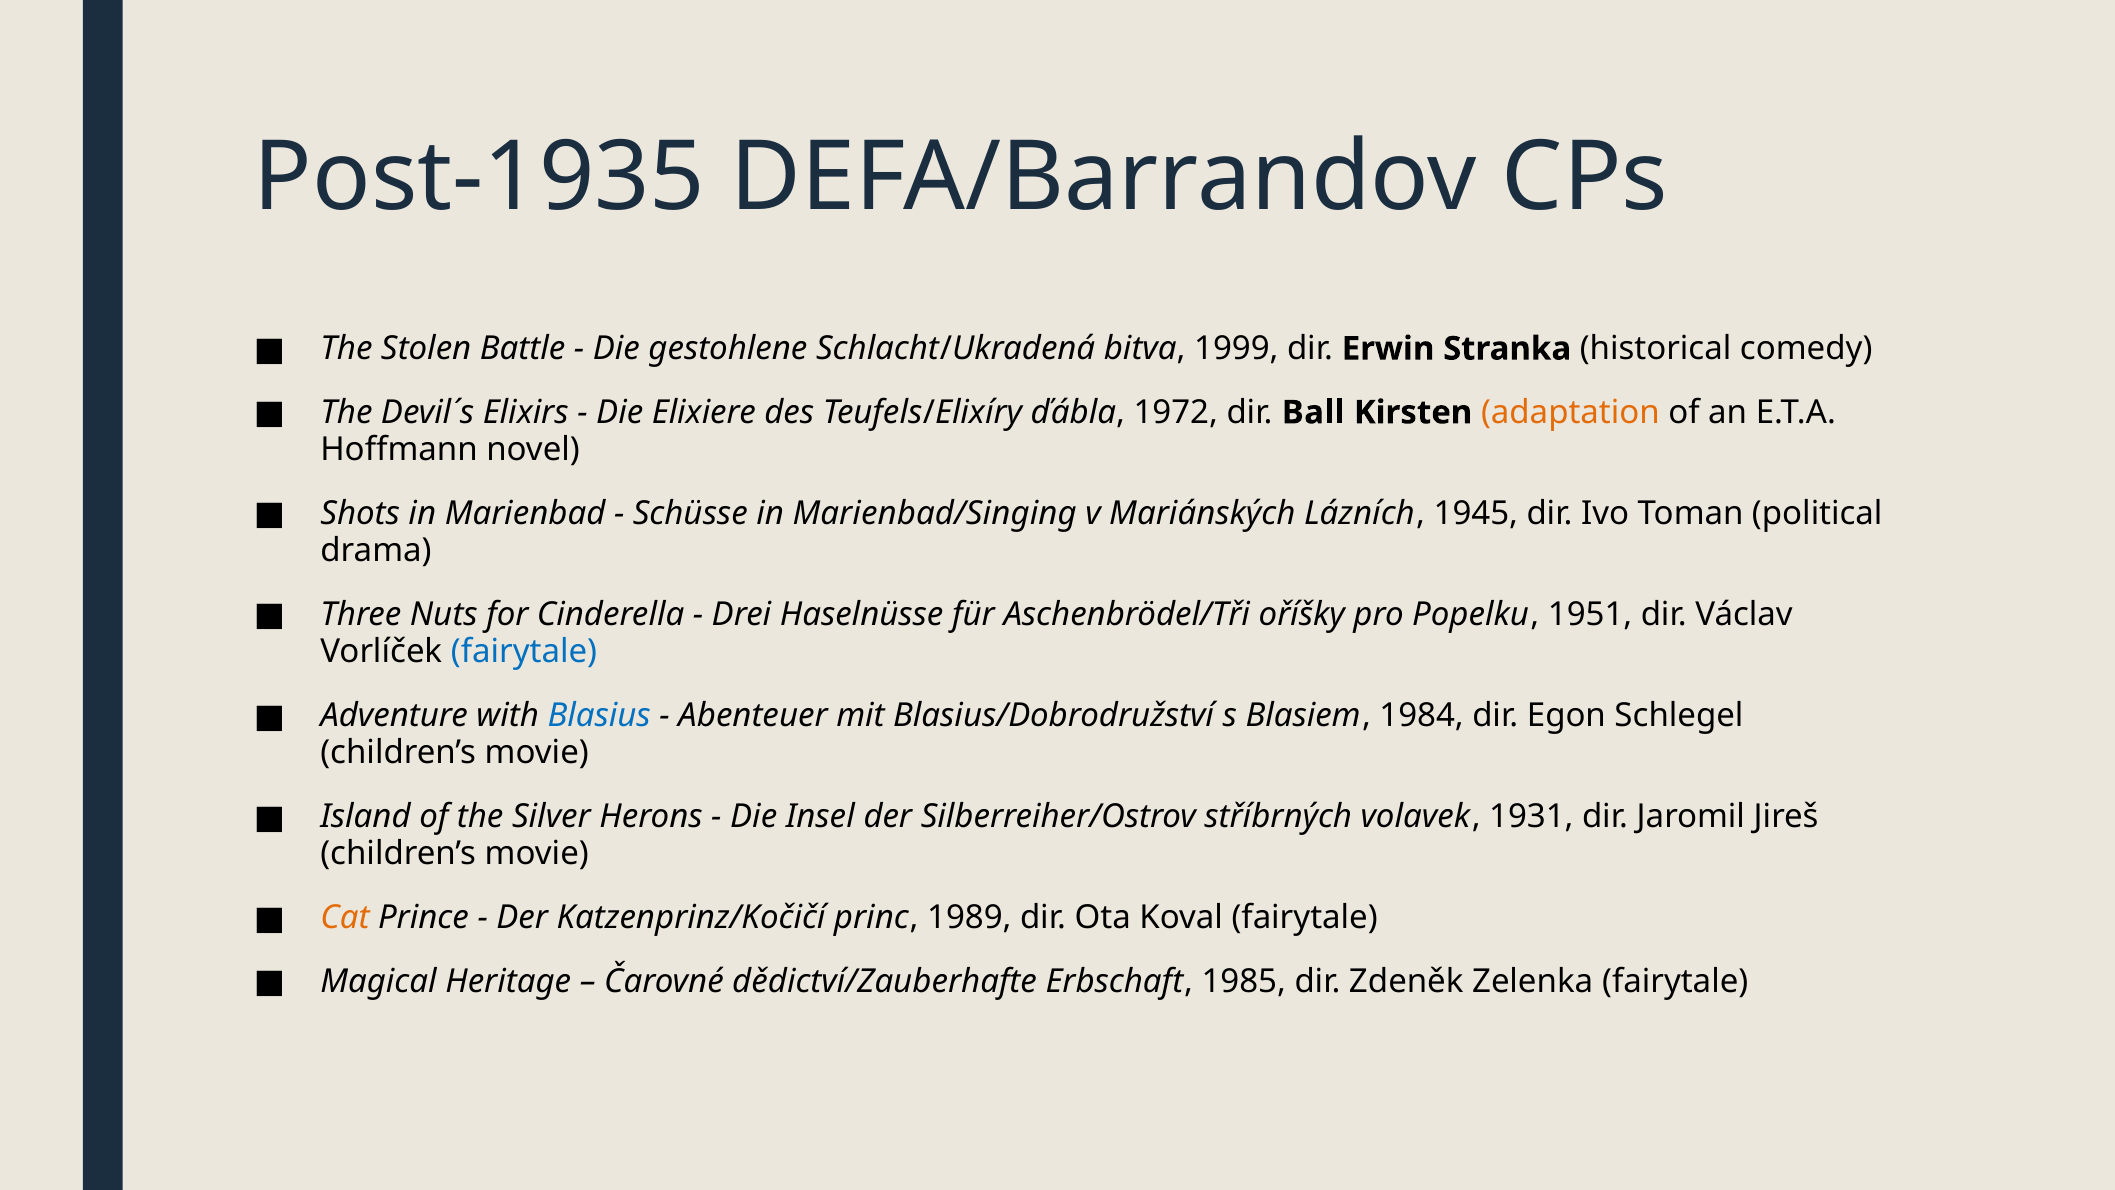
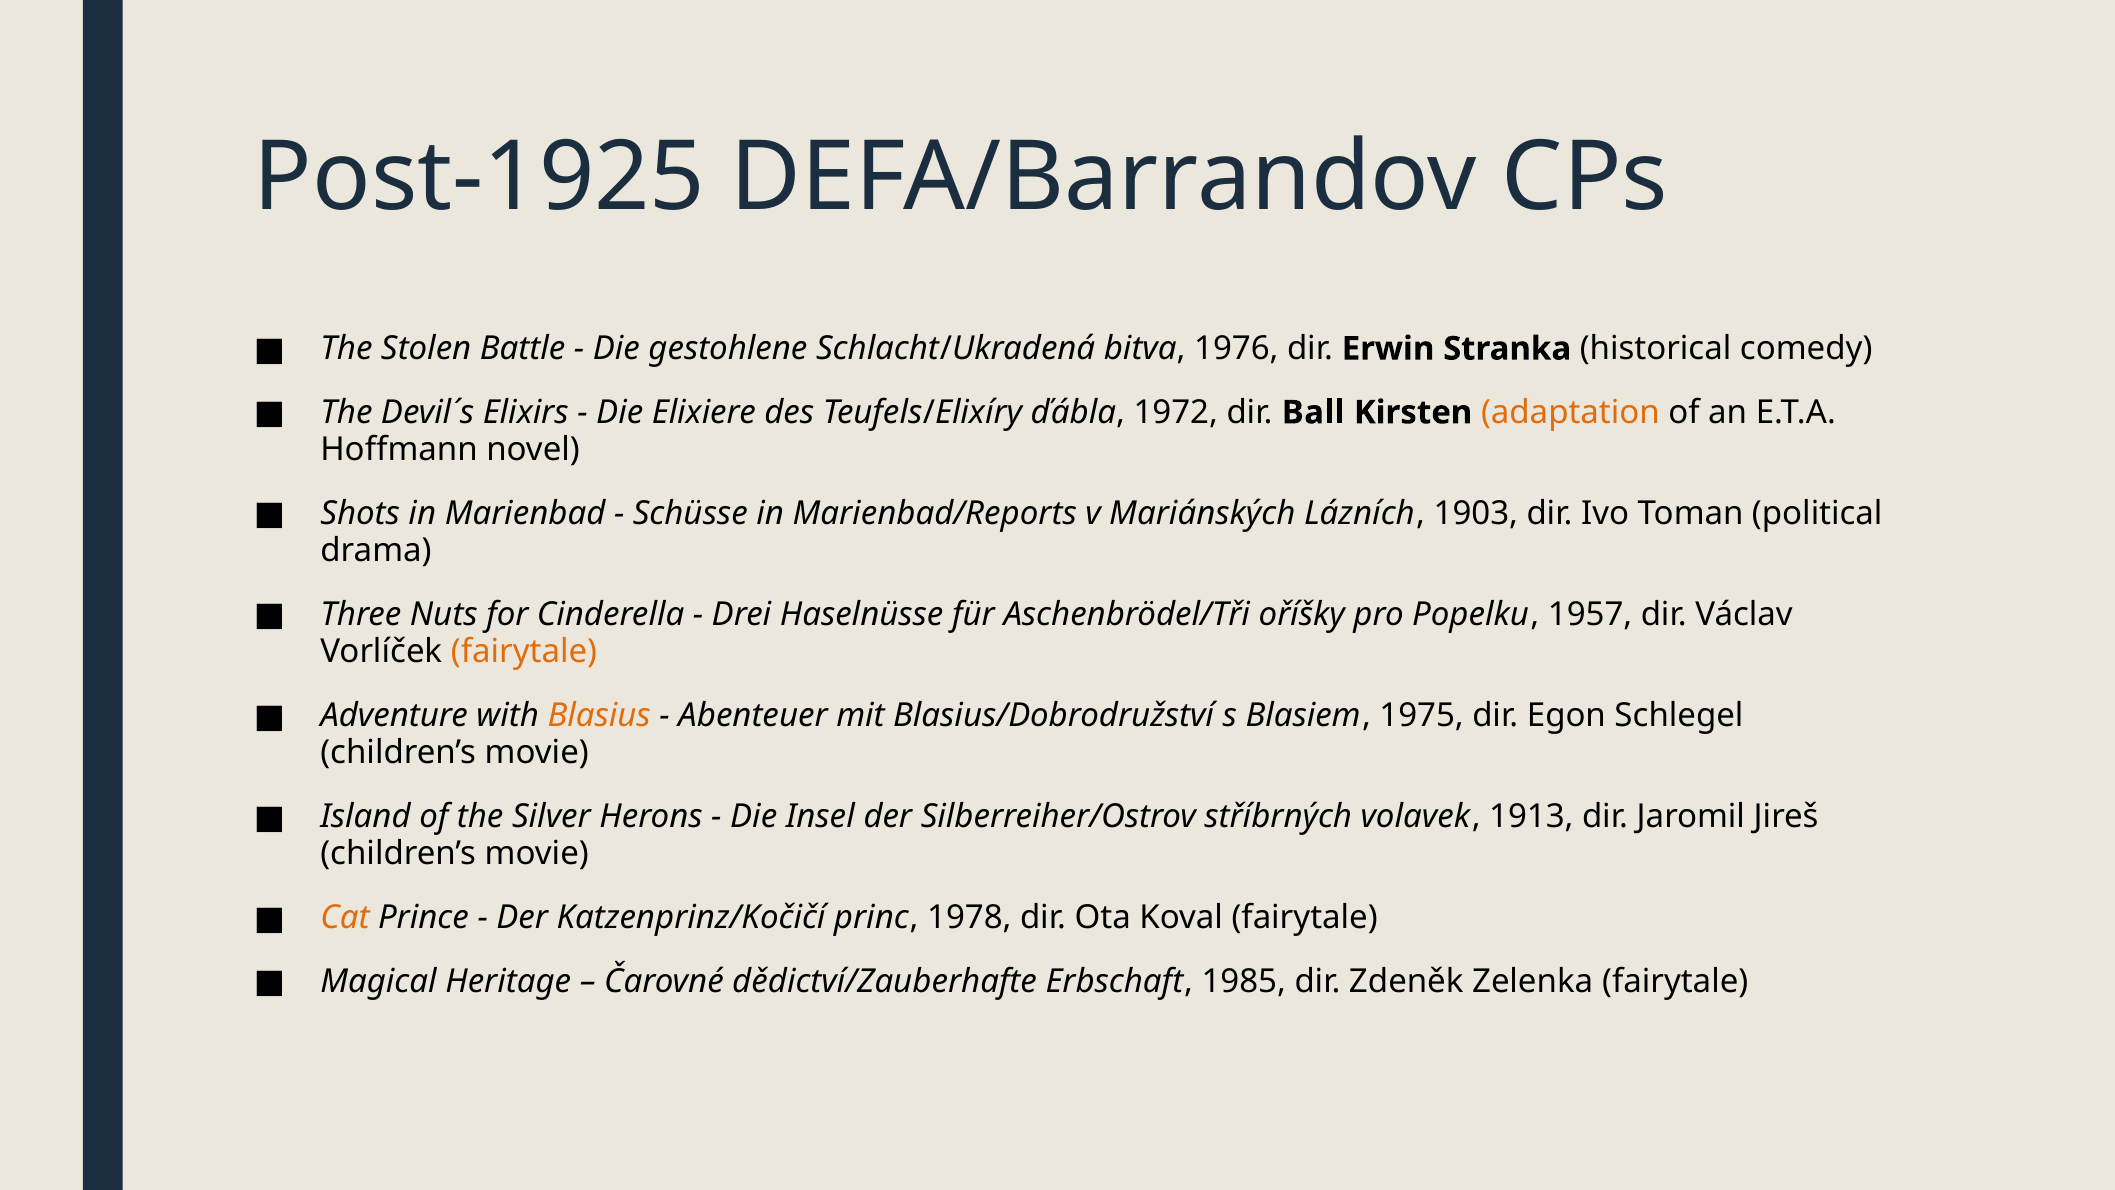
Post-1935: Post-1935 -> Post-1925
1999: 1999 -> 1976
Marienbad/Singing: Marienbad/Singing -> Marienbad/Reports
1945: 1945 -> 1903
1951: 1951 -> 1957
fairytale at (524, 652) colour: blue -> orange
Blasius colour: blue -> orange
1984: 1984 -> 1975
1931: 1931 -> 1913
1989: 1989 -> 1978
